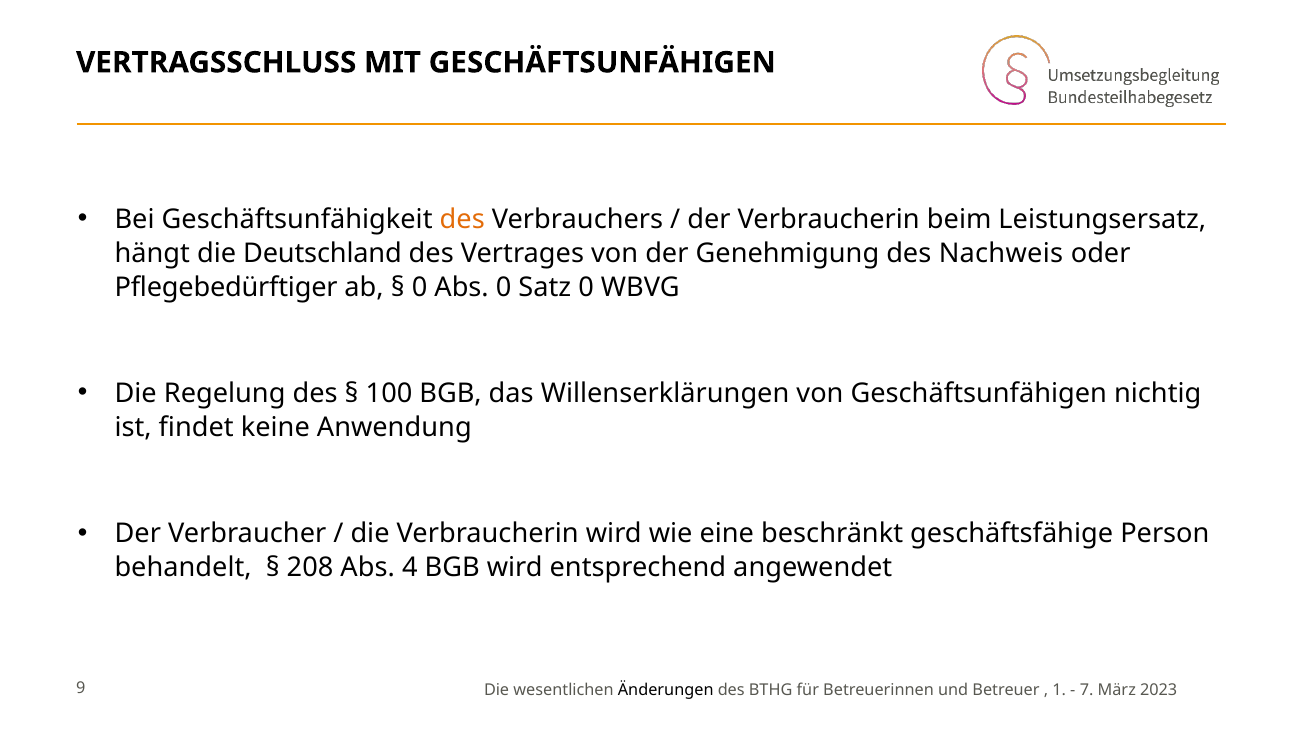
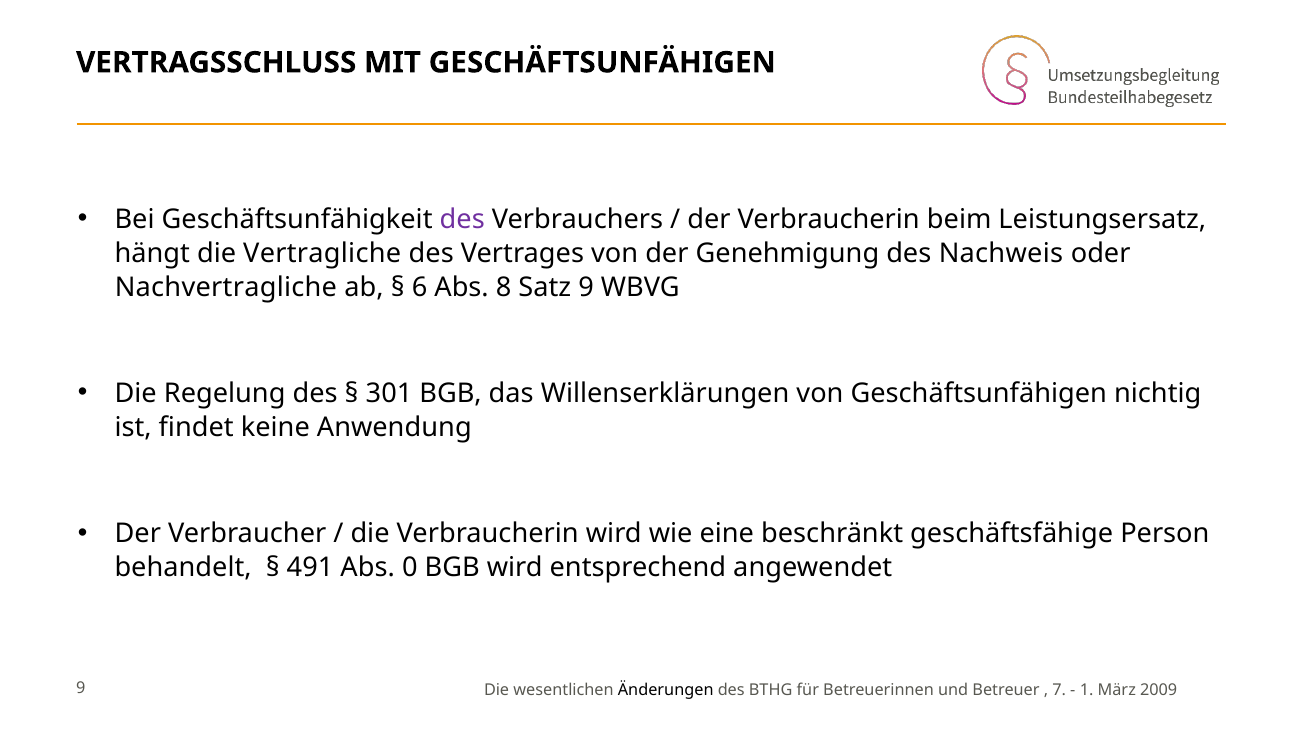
des at (462, 219) colour: orange -> purple
Deutschland: Deutschland -> Vertragliche
Pflegebedürftiger: Pflegebedürftiger -> Nachvertragliche
0 at (420, 287): 0 -> 6
Abs 0: 0 -> 8
Satz 0: 0 -> 9
100: 100 -> 301
208: 208 -> 491
4: 4 -> 0
1: 1 -> 7
7: 7 -> 1
2023: 2023 -> 2009
